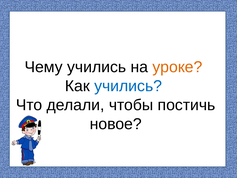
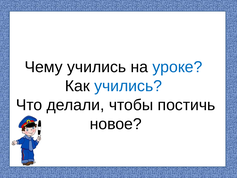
уроке colour: orange -> blue
